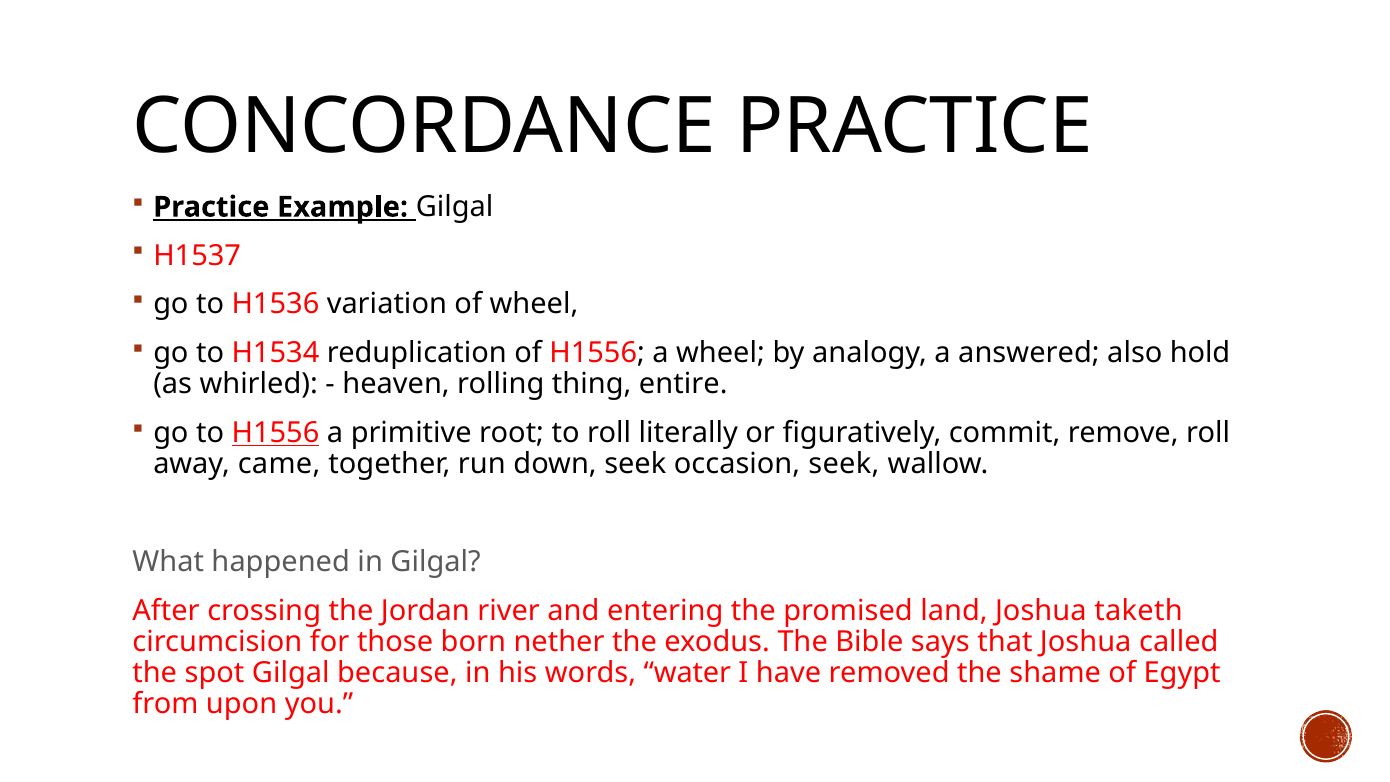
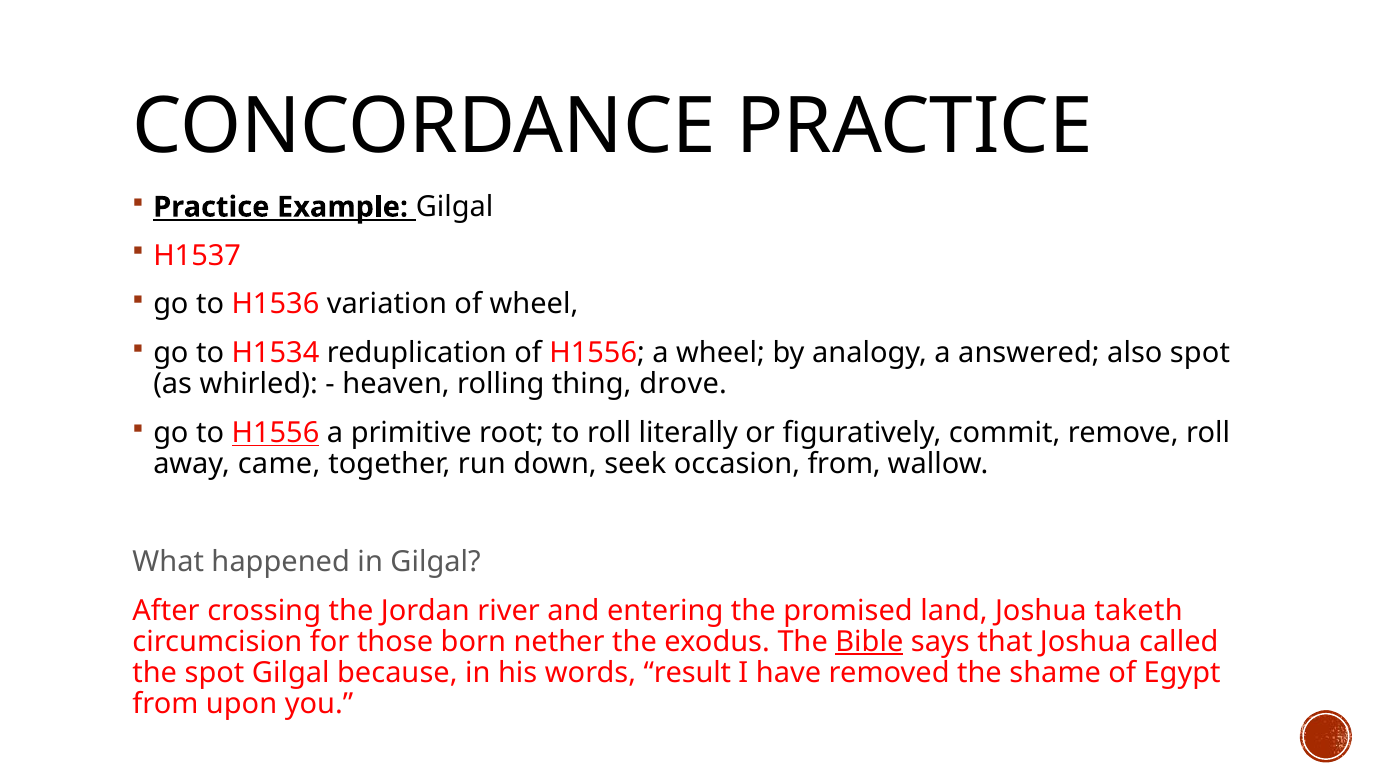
also hold: hold -> spot
entire: entire -> drove
occasion seek: seek -> from
Bible underline: none -> present
water: water -> result
